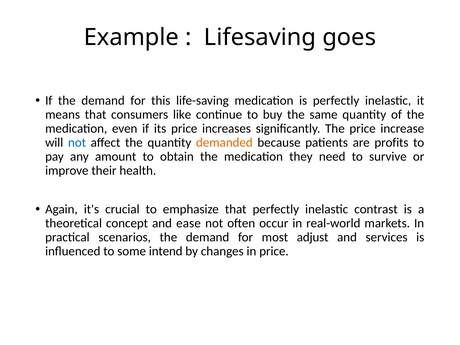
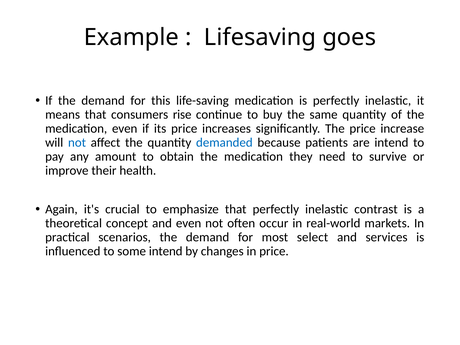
like: like -> rise
demanded colour: orange -> blue
are profits: profits -> intend
and ease: ease -> even
adjust: adjust -> select
